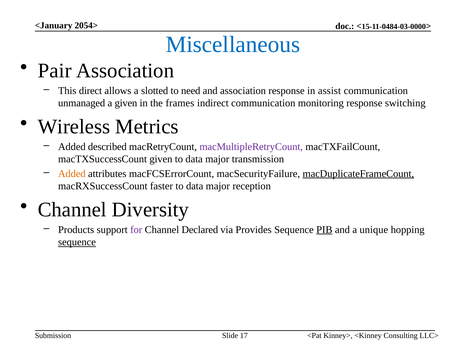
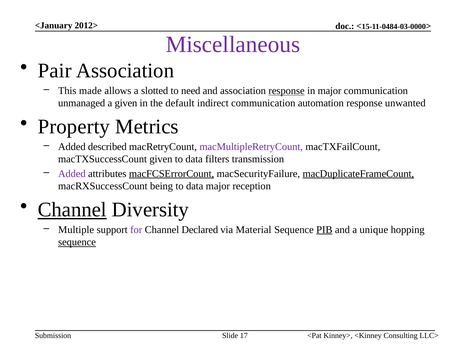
2054>: 2054> -> 2012>
Miscellaneous colour: blue -> purple
direct: direct -> made
response at (287, 91) underline: none -> present
in assist: assist -> major
frames: frames -> default
monitoring: monitoring -> automation
switching: switching -> unwanted
Wireless: Wireless -> Property
major at (217, 159): major -> filters
Added at (72, 173) colour: orange -> purple
macFCSErrorCount underline: none -> present
faster: faster -> being
Channel at (72, 209) underline: none -> present
Products: Products -> Multiple
Provides: Provides -> Material
